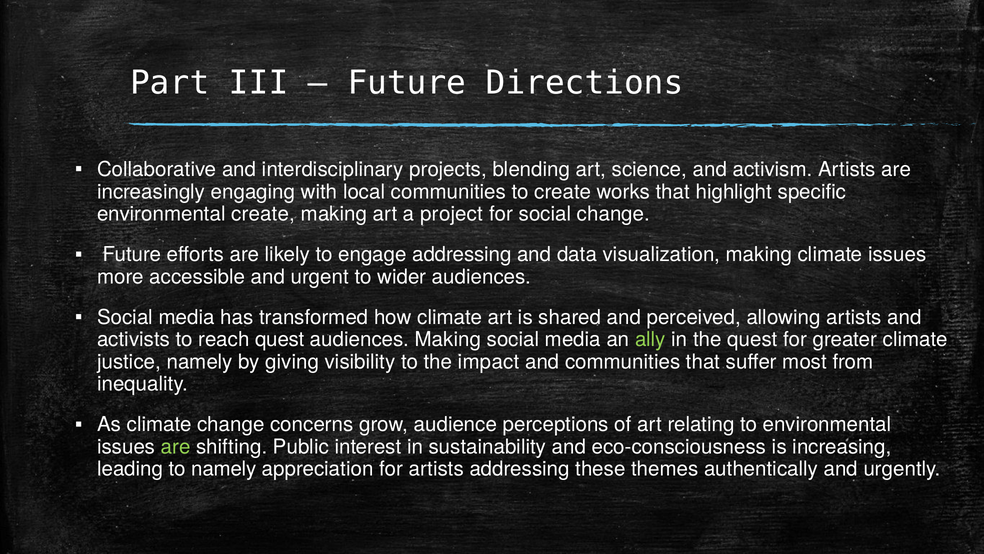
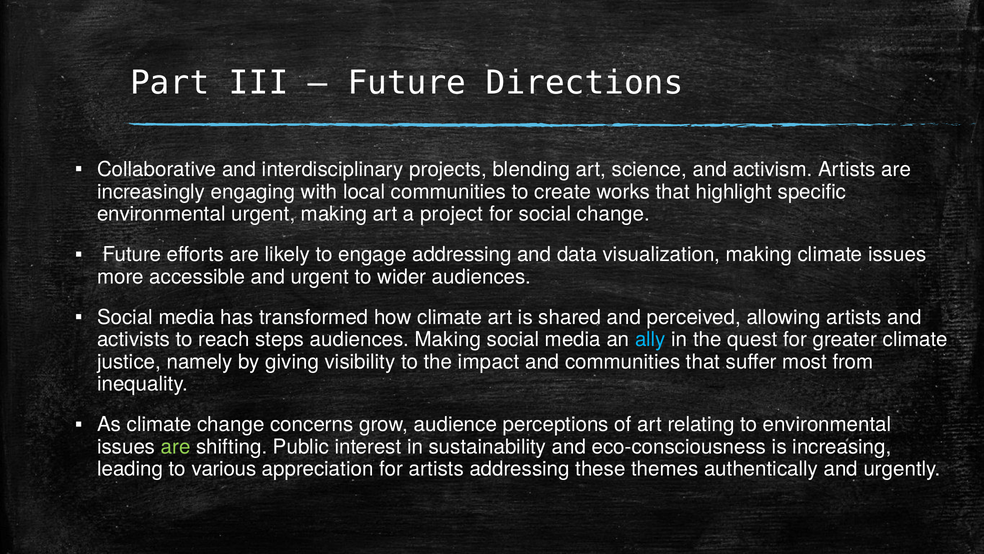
environmental create: create -> urgent
reach quest: quest -> steps
ally colour: light green -> light blue
to namely: namely -> various
